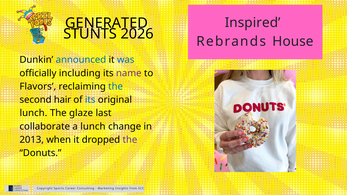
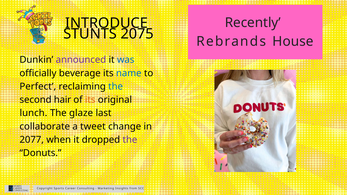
Inspired: Inspired -> Recently
GENERATED: GENERATED -> INTRODUCE
2026: 2026 -> 2075
announced colour: blue -> purple
including: including -> beverage
name colour: purple -> blue
Flavors: Flavors -> Perfect
its at (90, 100) colour: blue -> orange
a lunch: lunch -> tweet
2013: 2013 -> 2077
